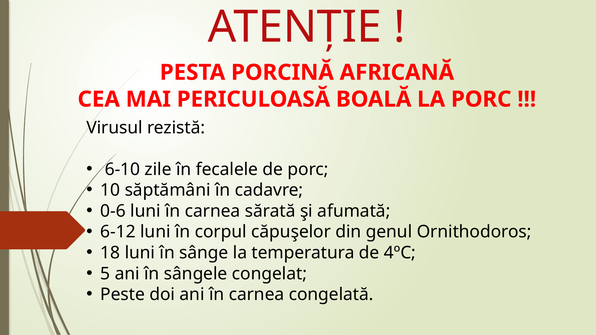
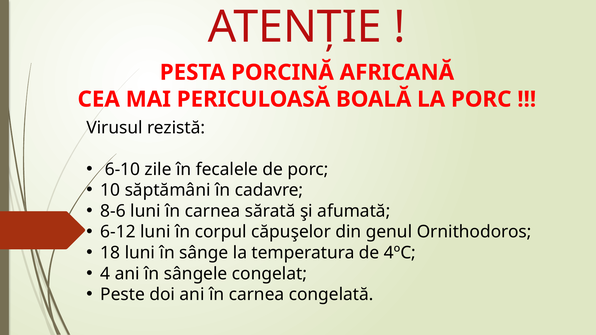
0-6: 0-6 -> 8-6
5: 5 -> 4
